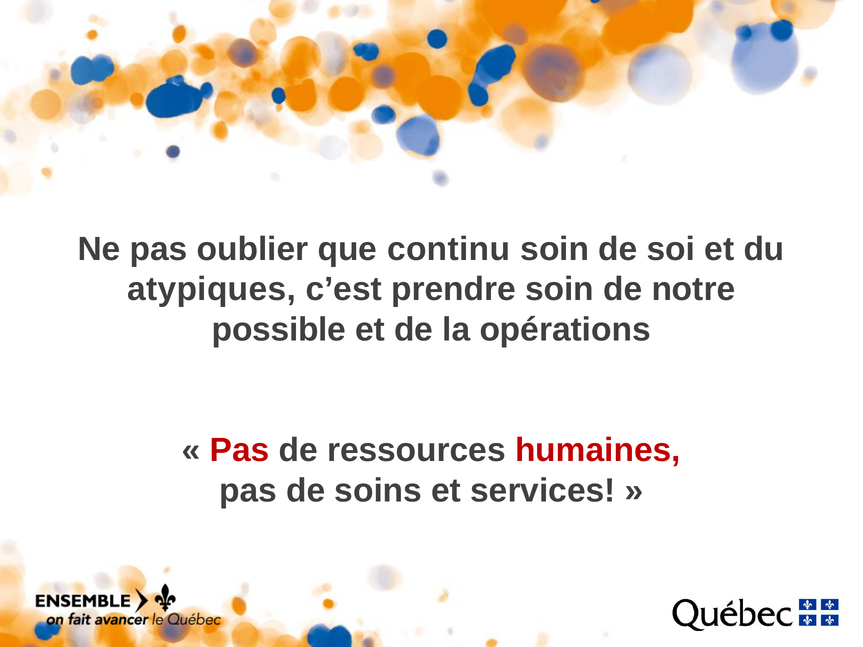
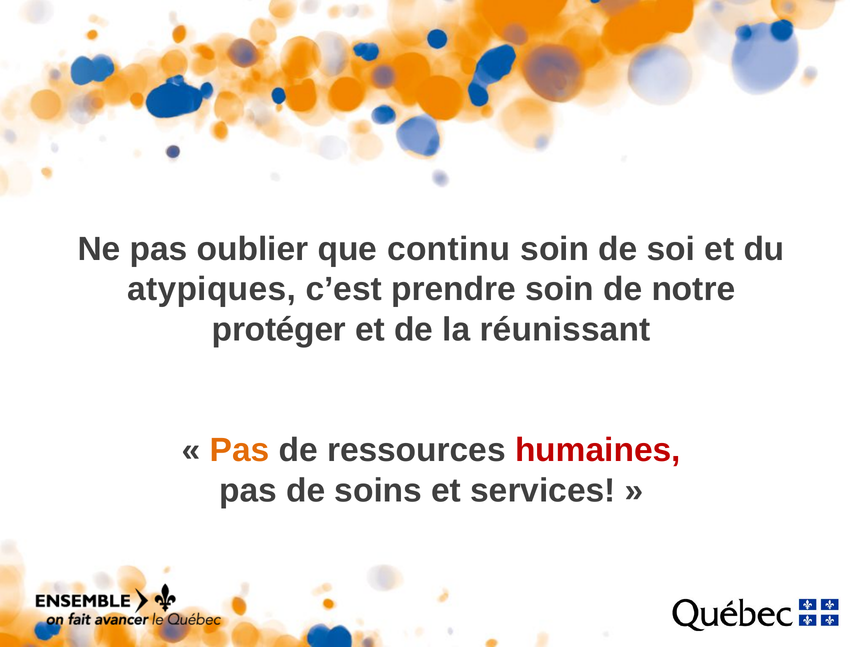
possible: possible -> protéger
opérations: opérations -> réunissant
Pas at (240, 451) colour: red -> orange
